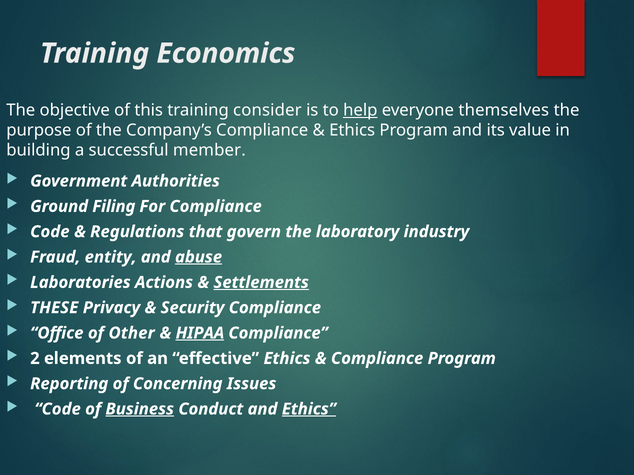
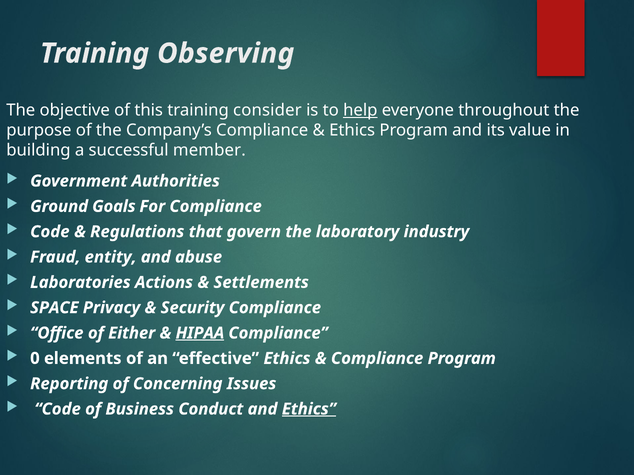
Economics: Economics -> Observing
themselves: themselves -> throughout
Filing: Filing -> Goals
abuse underline: present -> none
Settlements underline: present -> none
THESE: THESE -> SPACE
Other: Other -> Either
2: 2 -> 0
Business underline: present -> none
